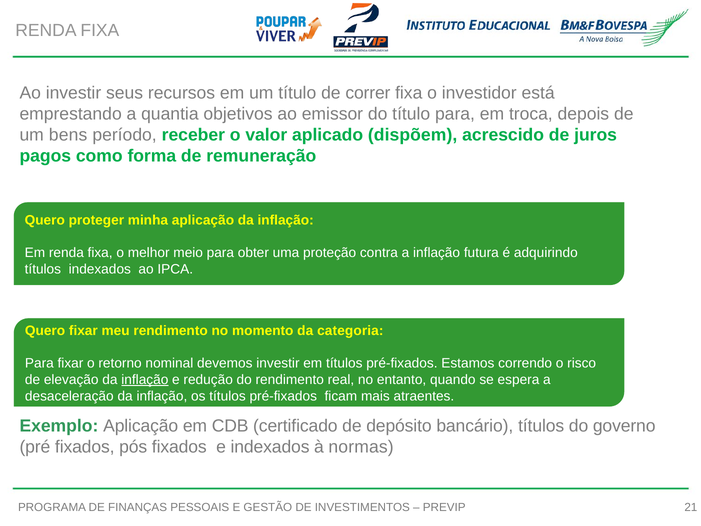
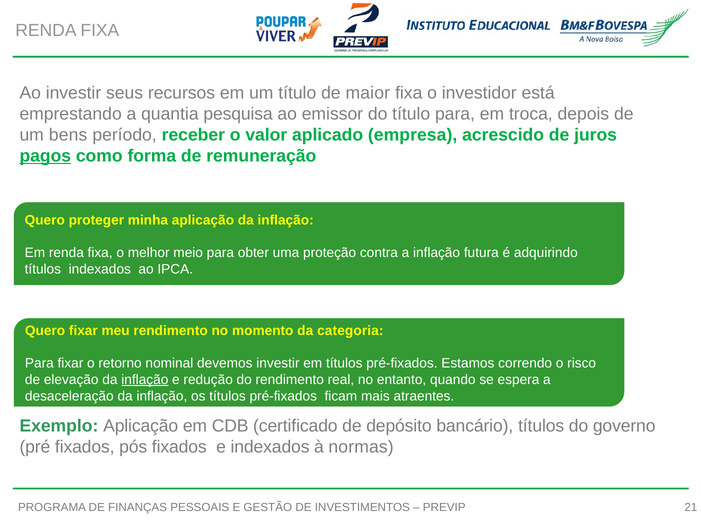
correr: correr -> maior
objetivos: objetivos -> pesquisa
dispõem: dispõem -> empresa
pagos underline: none -> present
